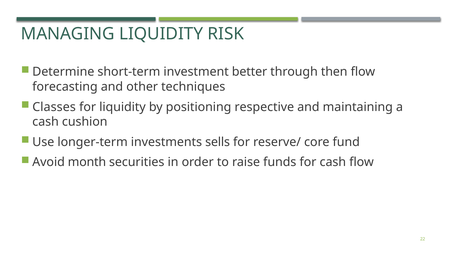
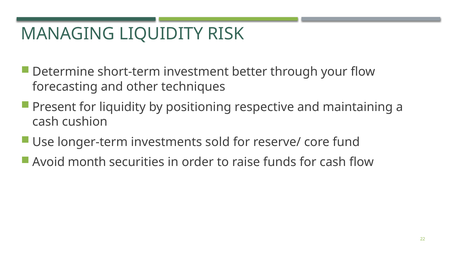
then: then -> your
Classes: Classes -> Present
sells: sells -> sold
